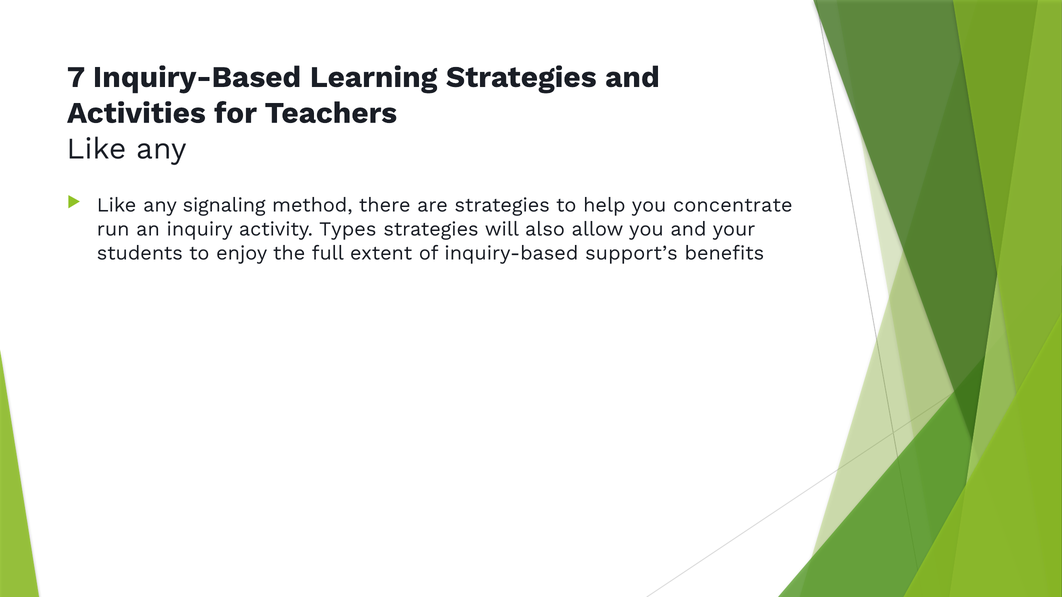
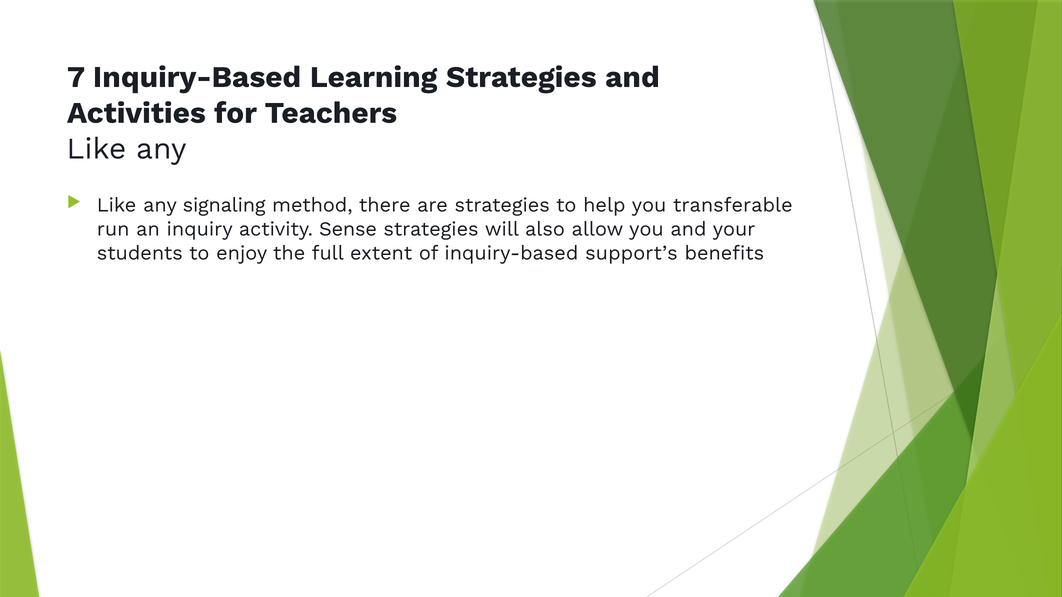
concentrate: concentrate -> transferable
Types: Types -> Sense
